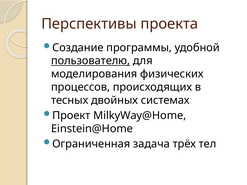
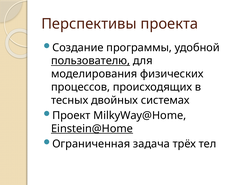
Einstein@Home underline: none -> present
